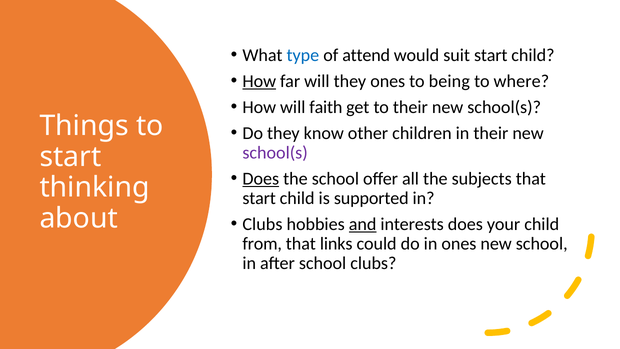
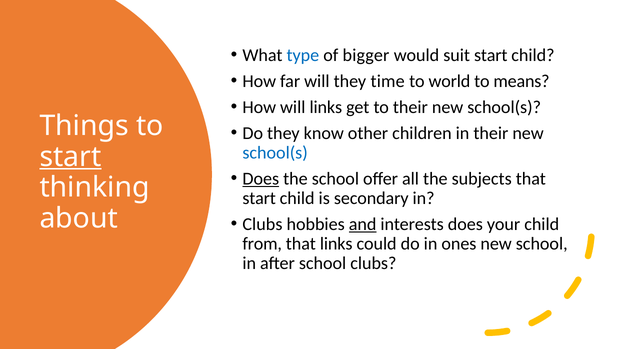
attend: attend -> bigger
How at (259, 81) underline: present -> none
they ones: ones -> time
being: being -> world
where: where -> means
will faith: faith -> links
school(s at (275, 152) colour: purple -> blue
start at (70, 157) underline: none -> present
supported: supported -> secondary
